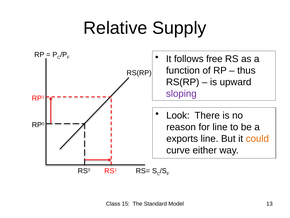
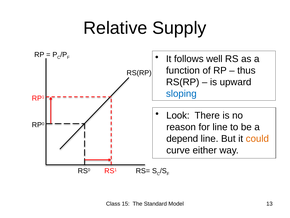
free: free -> well
sloping colour: purple -> blue
exports: exports -> depend
